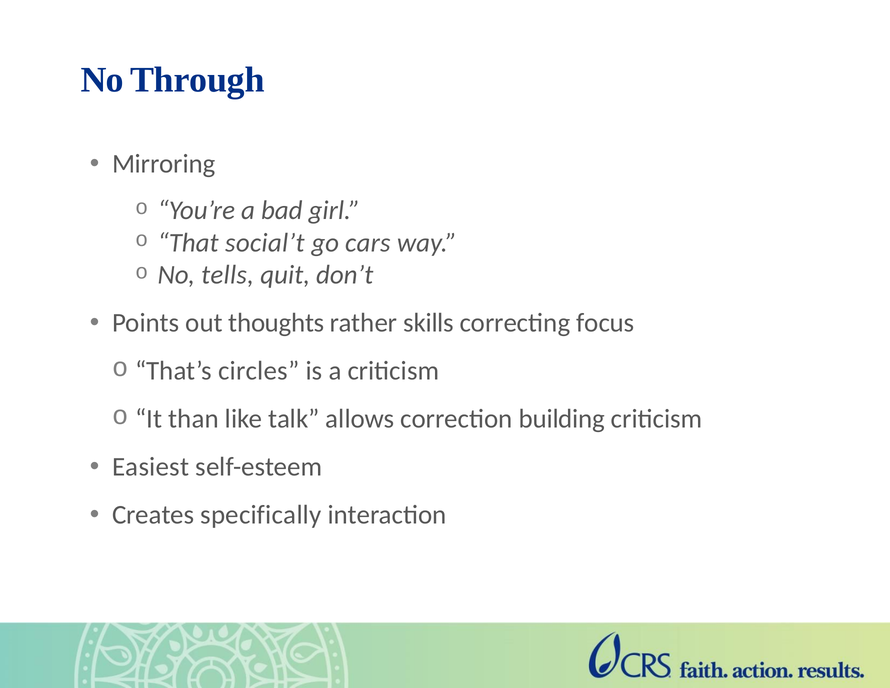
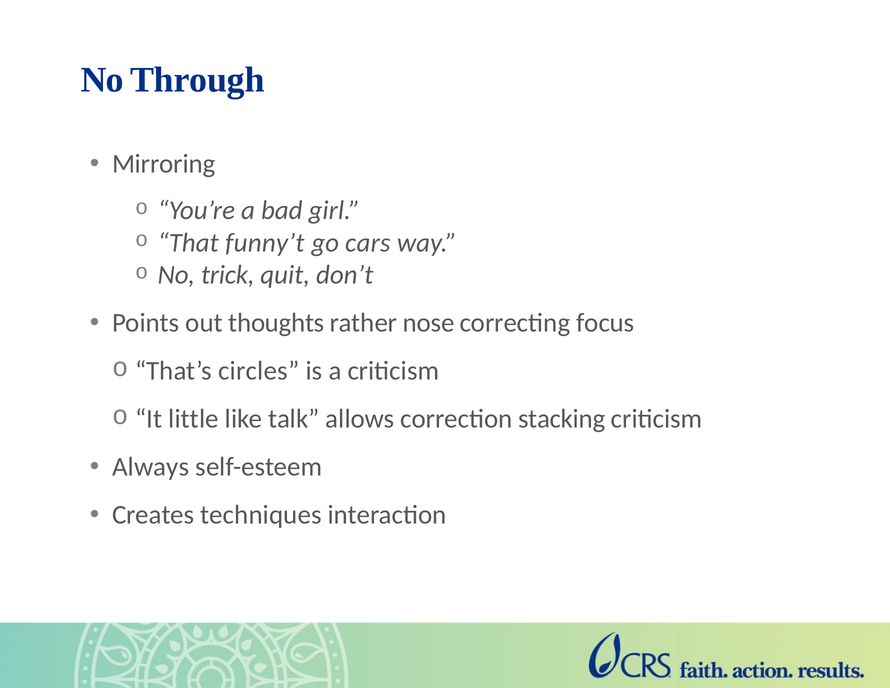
social’t: social’t -> funny’t
tells: tells -> trick
skills: skills -> nose
than: than -> little
building: building -> stacking
Easiest: Easiest -> Always
specifically: specifically -> techniques
